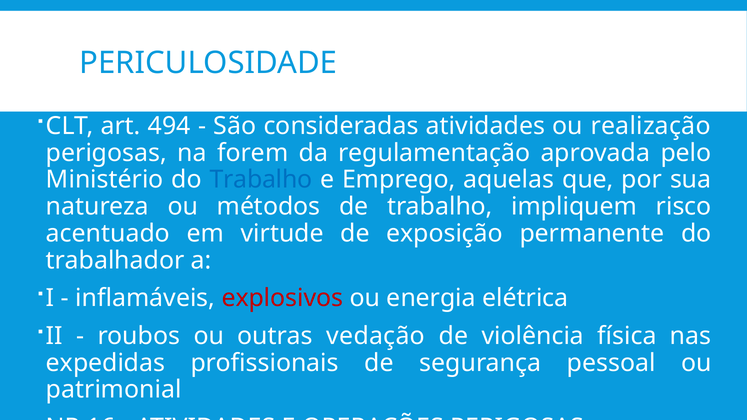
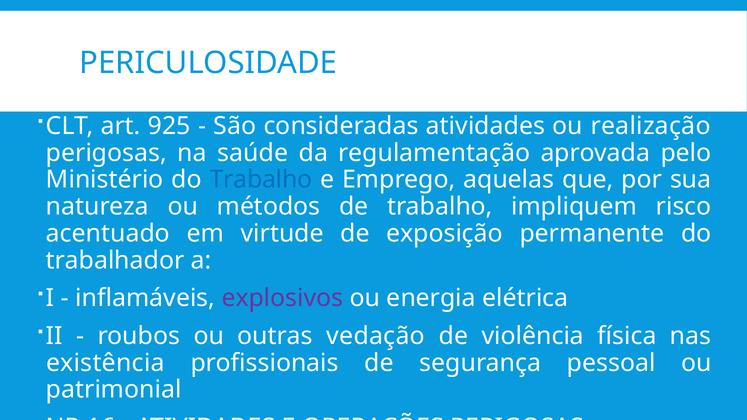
494: 494 -> 925
forem: forem -> saúde
explosivos colour: red -> purple
expedidas: expedidas -> existência
